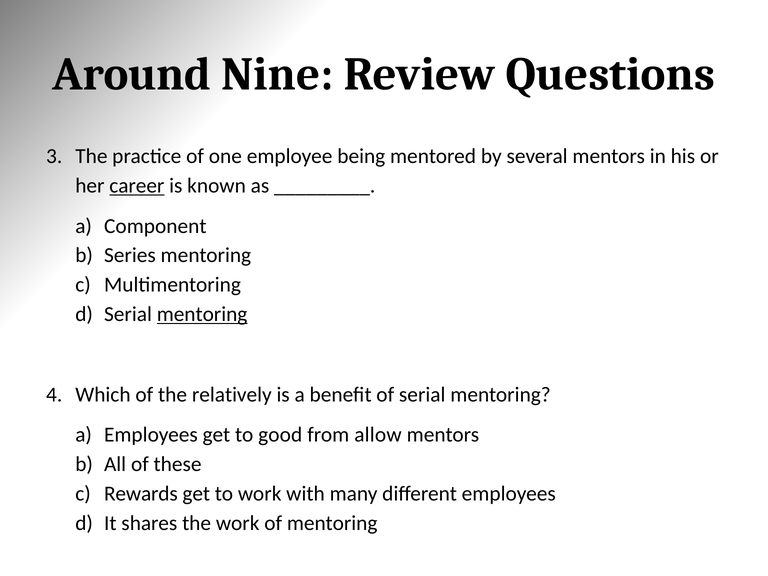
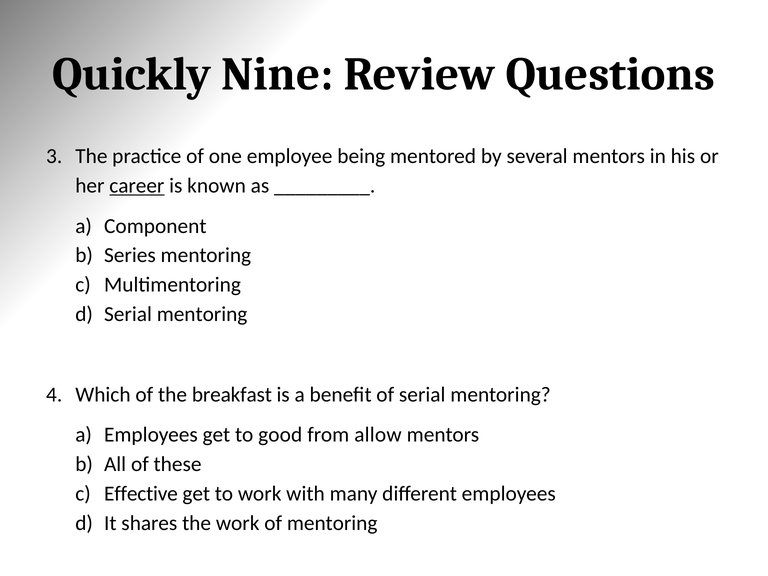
Around: Around -> Quickly
mentoring at (202, 314) underline: present -> none
relatively: relatively -> breakfast
Rewards: Rewards -> Effective
